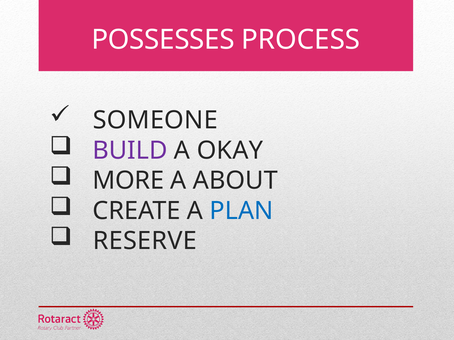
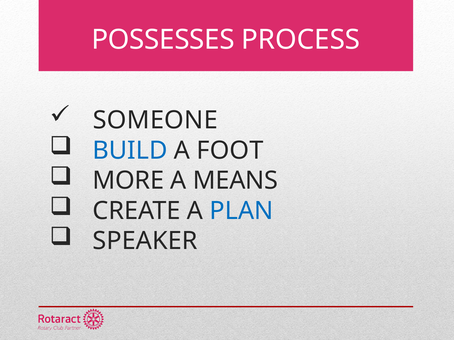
BUILD colour: purple -> blue
OKAY: OKAY -> FOOT
ABOUT: ABOUT -> MEANS
RESERVE: RESERVE -> SPEAKER
